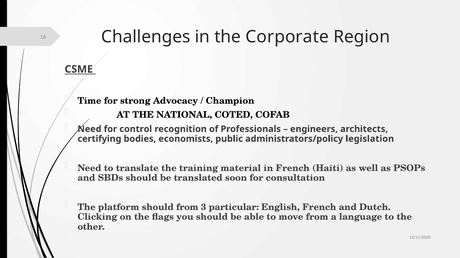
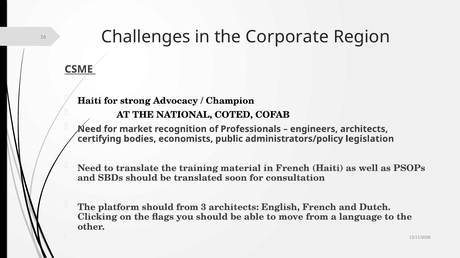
Time at (89, 101): Time -> Haiti
control: control -> market
3 particular: particular -> architects
